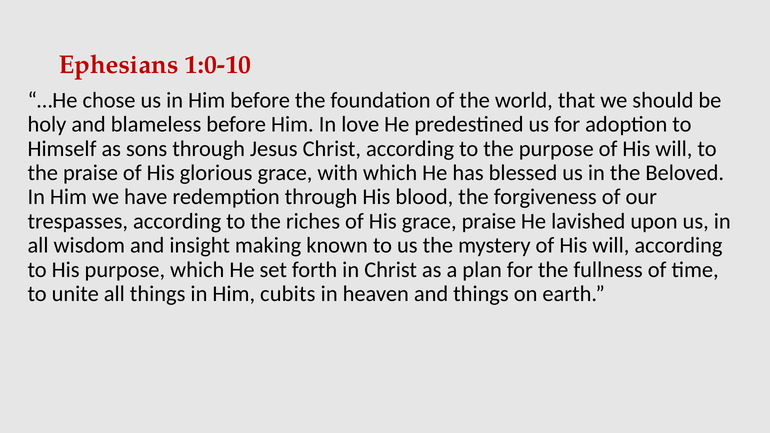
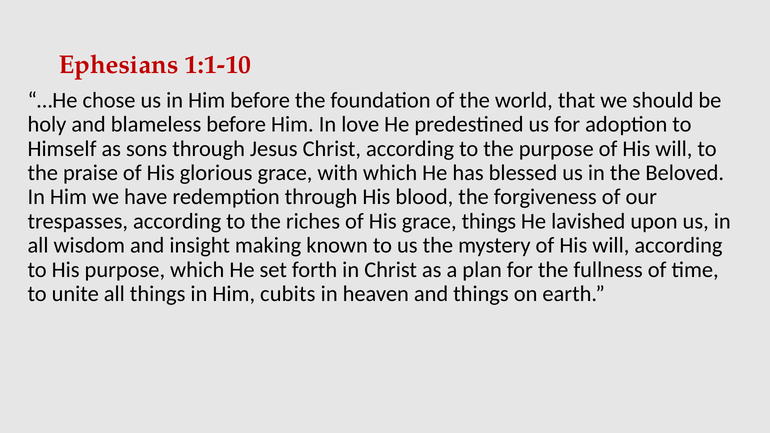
1:0-10: 1:0-10 -> 1:1-10
grace praise: praise -> things
